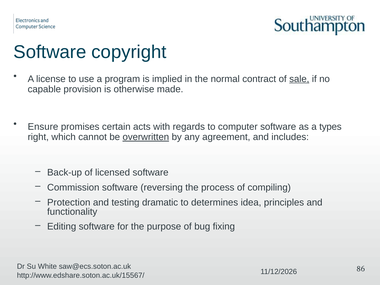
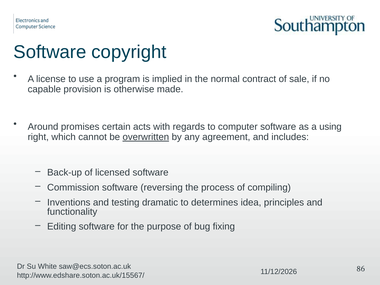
sale underline: present -> none
Ensure: Ensure -> Around
types: types -> using
Protection: Protection -> Inventions
